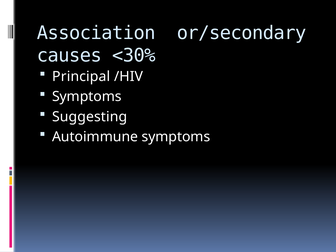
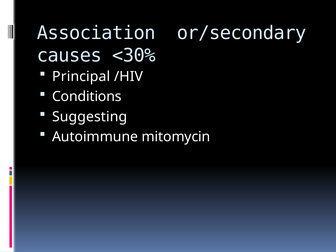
Symptoms at (87, 97): Symptoms -> Conditions
Autoimmune symptoms: symptoms -> mitomycin
